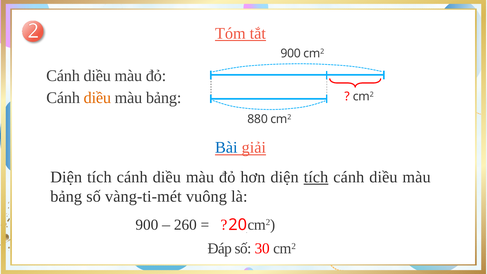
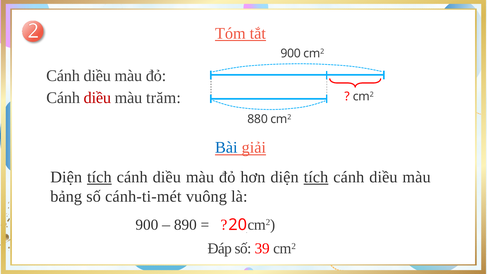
diều at (97, 98) colour: orange -> red
bảng at (164, 98): bảng -> trăm
tích at (99, 177) underline: none -> present
vàng-ti-mét: vàng-ti-mét -> cánh-ti-mét
260: 260 -> 890
30: 30 -> 39
